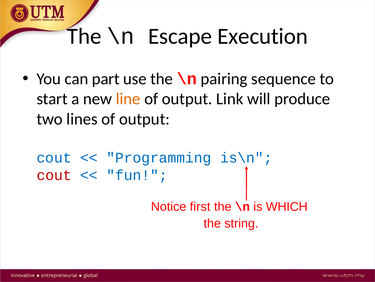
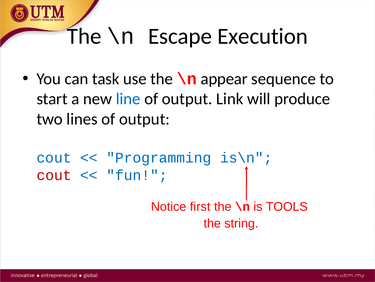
part: part -> task
pairing: pairing -> appear
line colour: orange -> blue
WHICH: WHICH -> TOOLS
